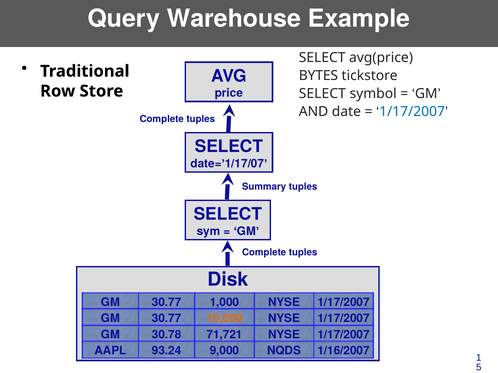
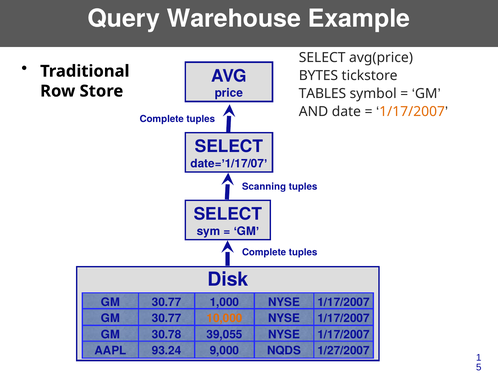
SELECT at (322, 94): SELECT -> TABLES
1/17/2007 at (412, 112) colour: blue -> orange
Summary: Summary -> Scanning
71,721: 71,721 -> 39,055
1/16/2007: 1/16/2007 -> 1/27/2007
